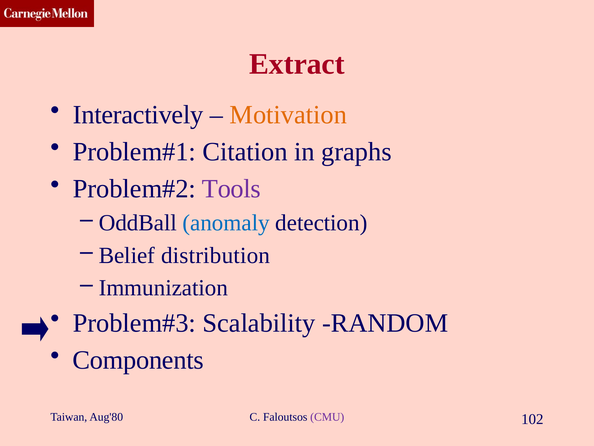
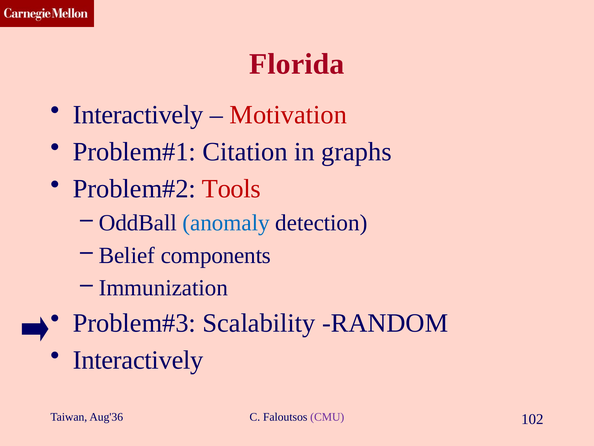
Extract: Extract -> Florida
Motivation colour: orange -> red
Tools colour: purple -> red
distribution: distribution -> components
Components at (138, 360): Components -> Interactively
Aug'80: Aug'80 -> Aug'36
